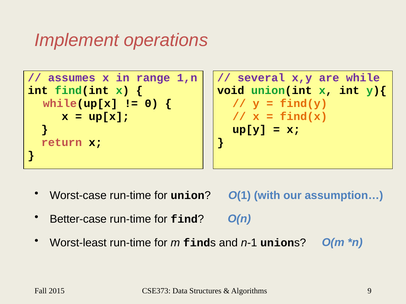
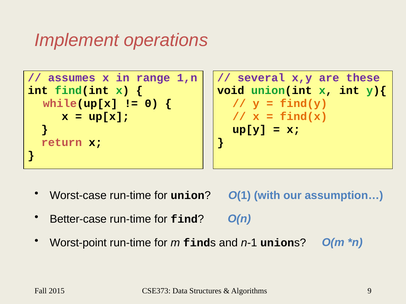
while: while -> these
Worst-least: Worst-least -> Worst-point
